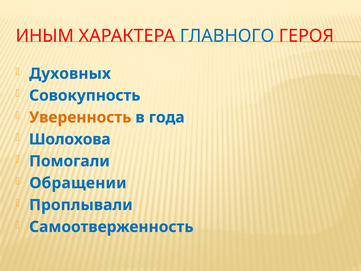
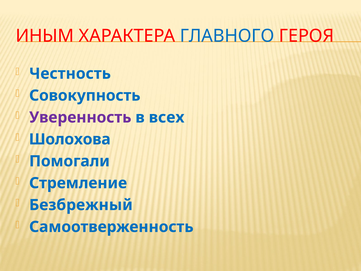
Духовных: Духовных -> Честность
Уверенность colour: orange -> purple
года: года -> всех
Обращении: Обращении -> Стремление
Проплывали: Проплывали -> Безбрежный
